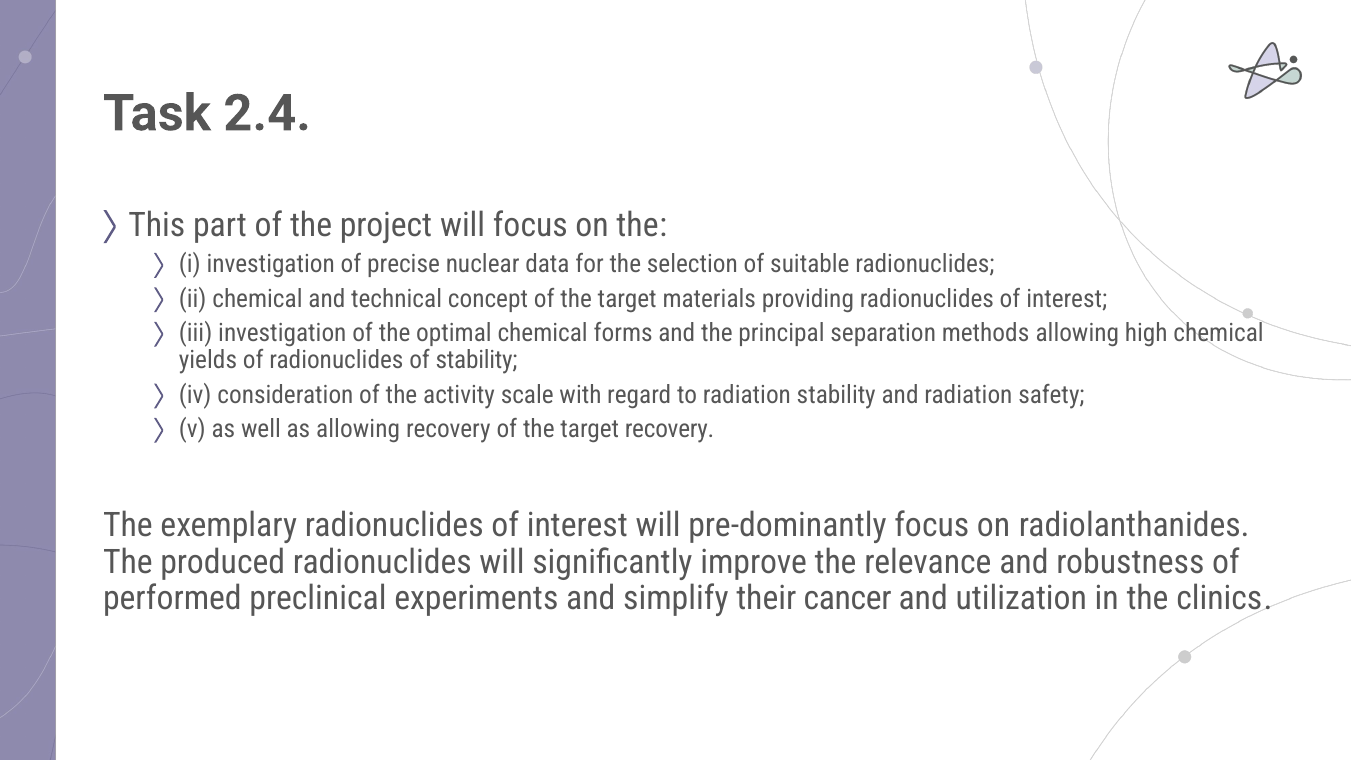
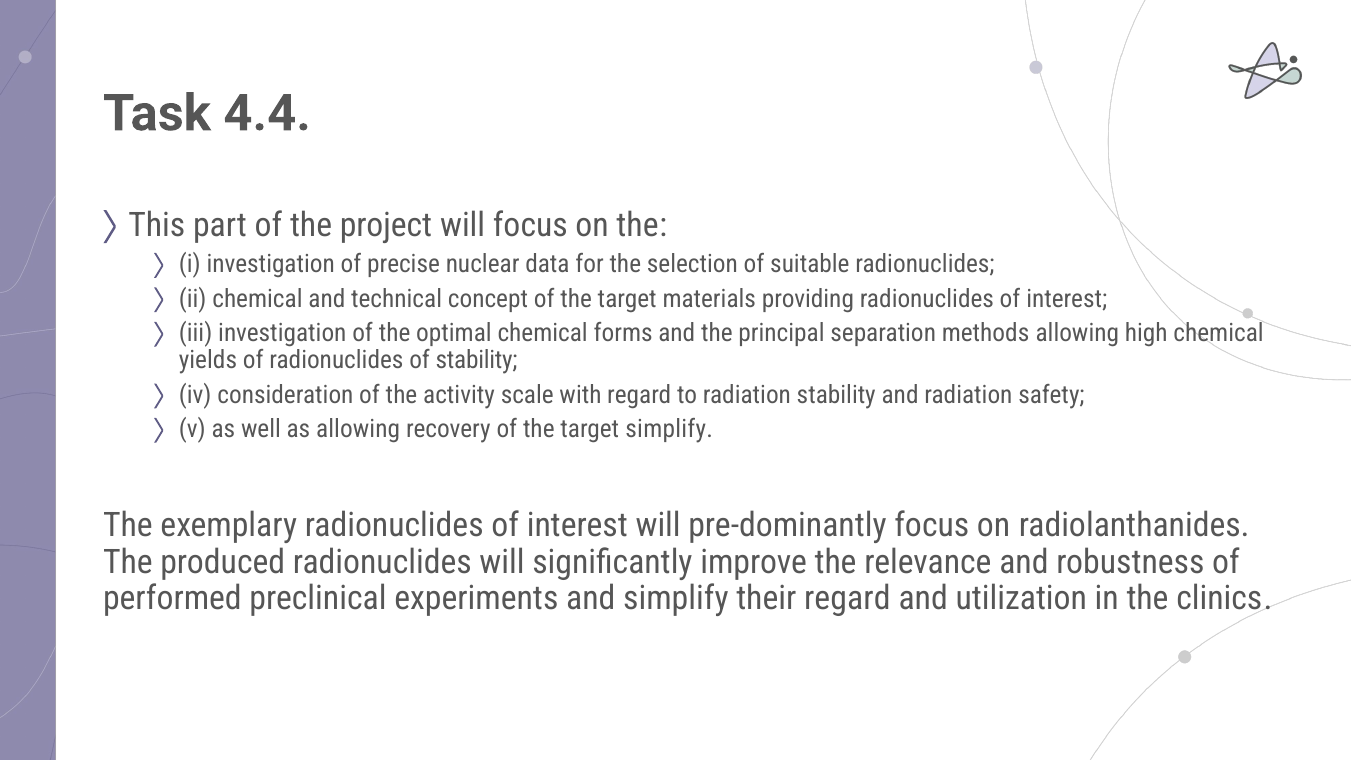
2.4: 2.4 -> 4.4
target recovery: recovery -> simplify
their cancer: cancer -> regard
